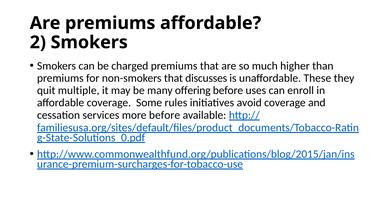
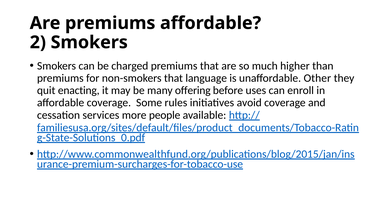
discusses: discusses -> language
These: These -> Other
multiple: multiple -> enacting
more before: before -> people
